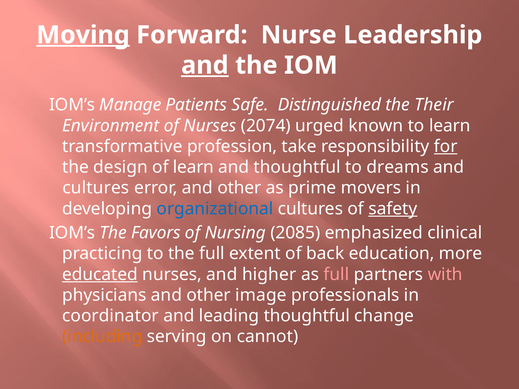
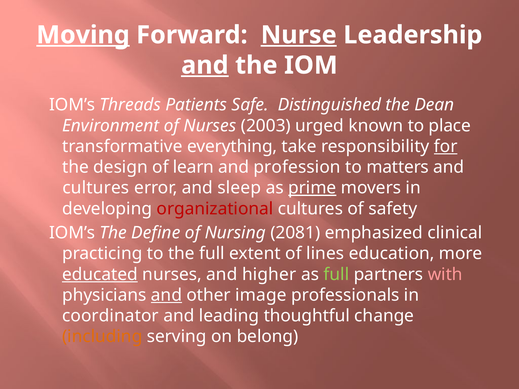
Nurse underline: none -> present
Manage: Manage -> Threads
Their: Their -> Dean
2074: 2074 -> 2003
to learn: learn -> place
profession: profession -> everything
and thoughtful: thoughtful -> profession
dreams: dreams -> matters
error and other: other -> sleep
prime underline: none -> present
organizational colour: blue -> red
safety underline: present -> none
Favors: Favors -> Define
2085: 2085 -> 2081
back: back -> lines
full at (336, 275) colour: pink -> light green
and at (166, 295) underline: none -> present
cannot: cannot -> belong
